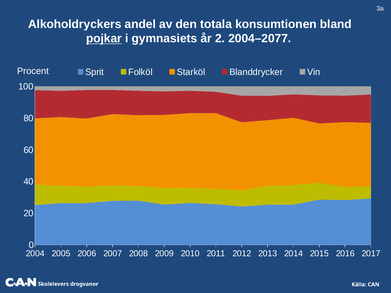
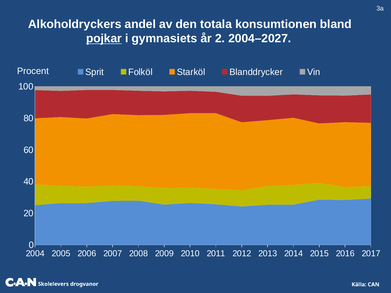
2004–2077: 2004–2077 -> 2004–2027
